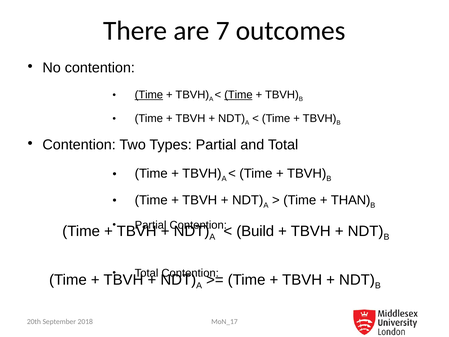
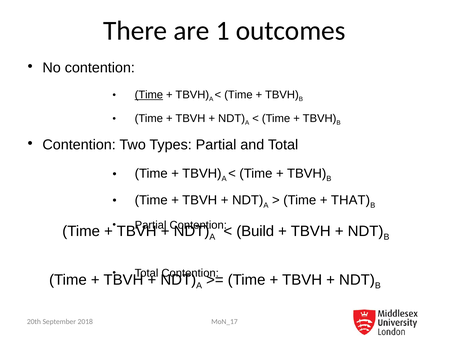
7: 7 -> 1
Time at (238, 95) underline: present -> none
THAN: THAN -> THAT
